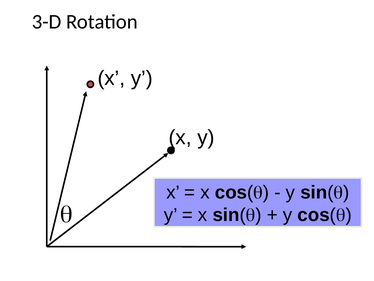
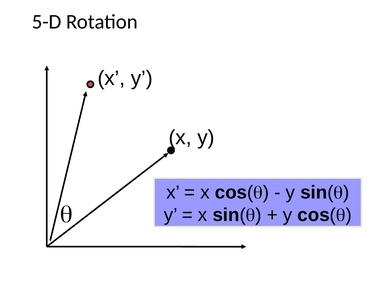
3-D: 3-D -> 5-D
